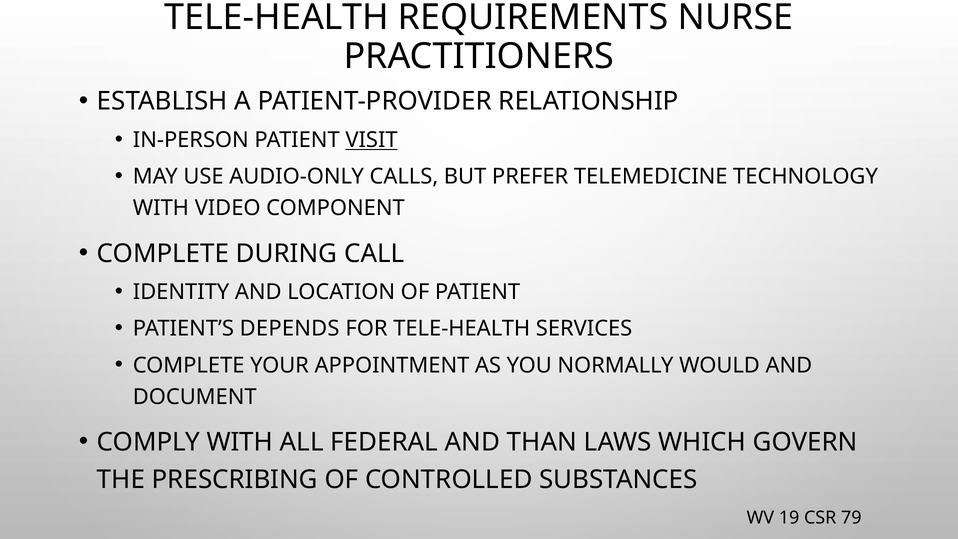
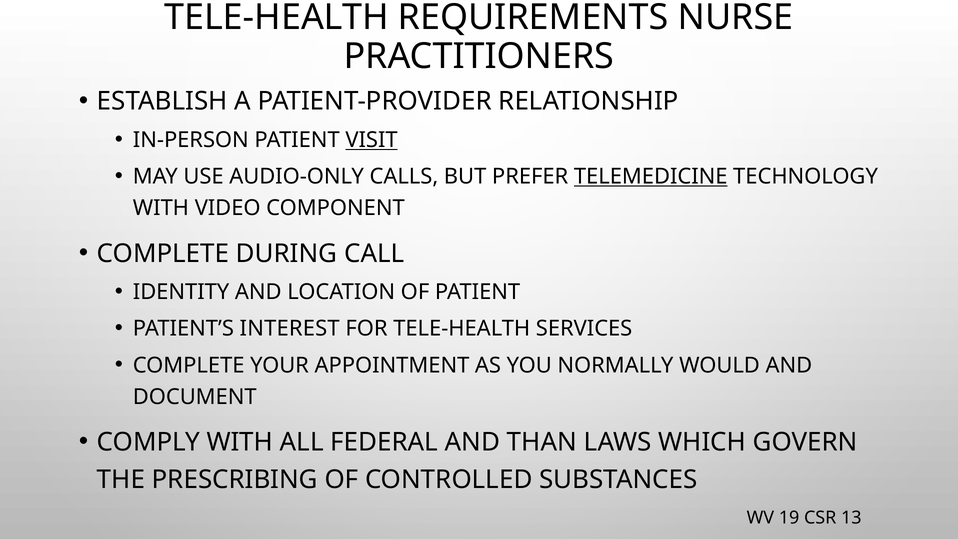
TELEMEDICINE underline: none -> present
DEPENDS: DEPENDS -> INTEREST
79: 79 -> 13
